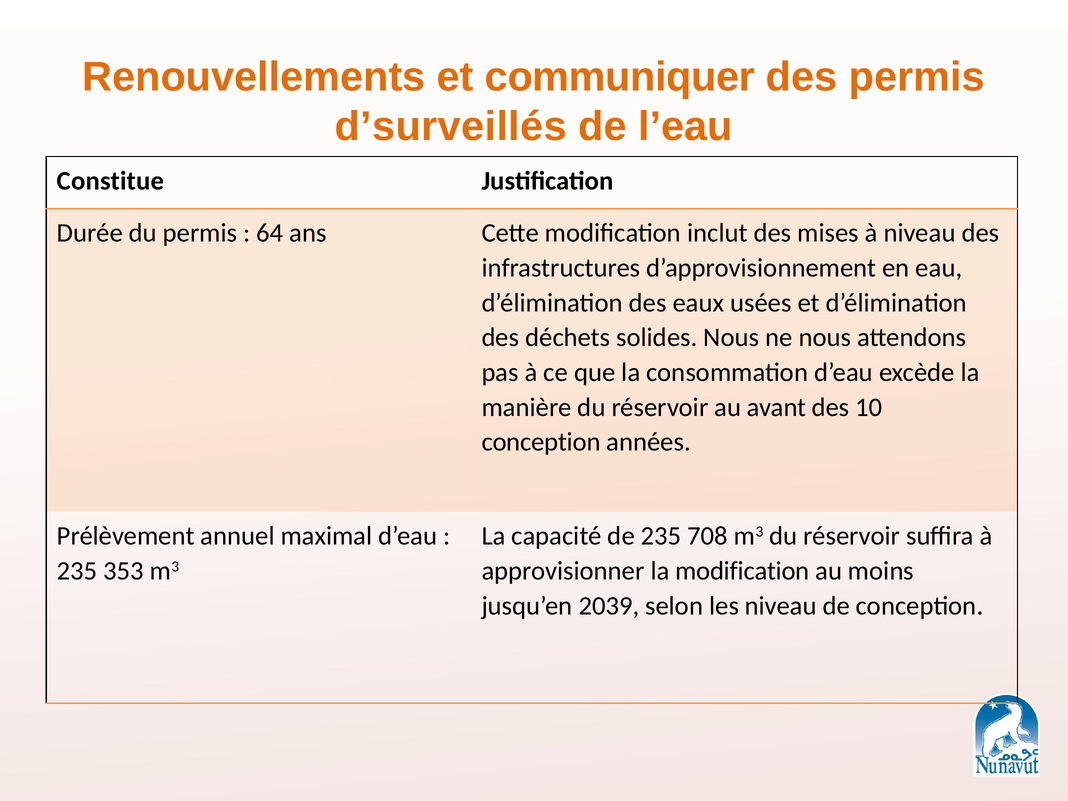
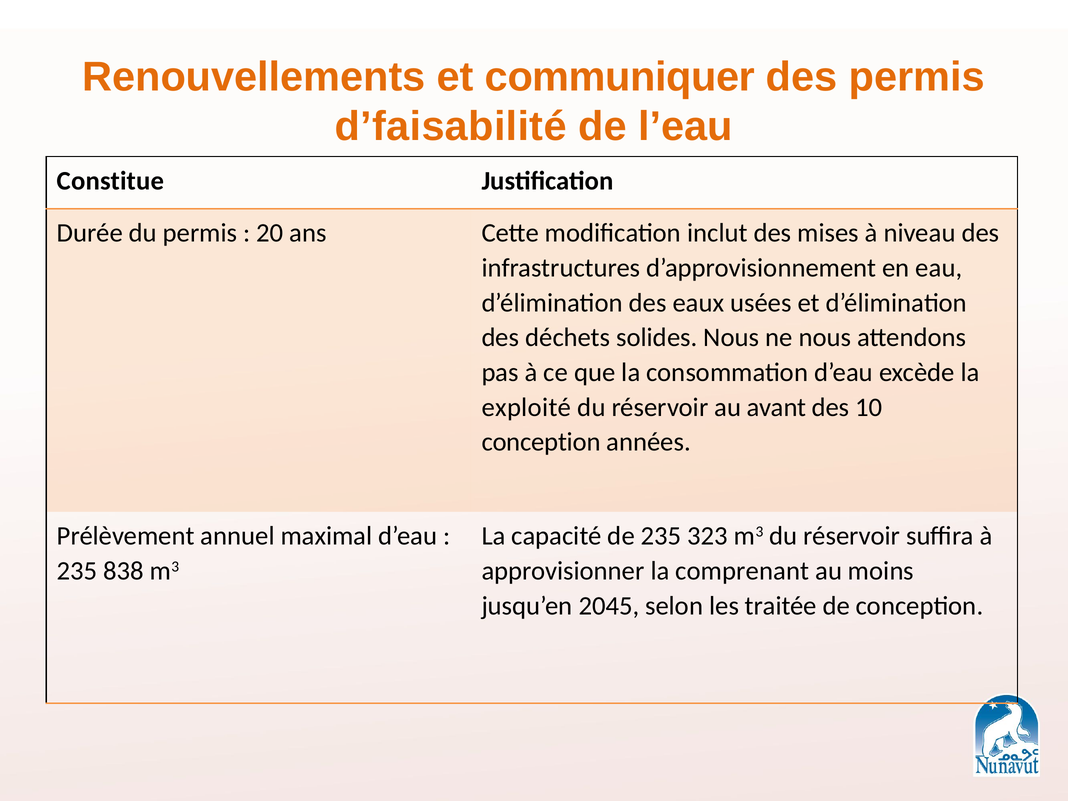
d’surveillés: d’surveillés -> d’faisabilité
64: 64 -> 20
manière: manière -> exploité
708: 708 -> 323
353: 353 -> 838
la modification: modification -> comprenant
2039: 2039 -> 2045
les niveau: niveau -> traitée
